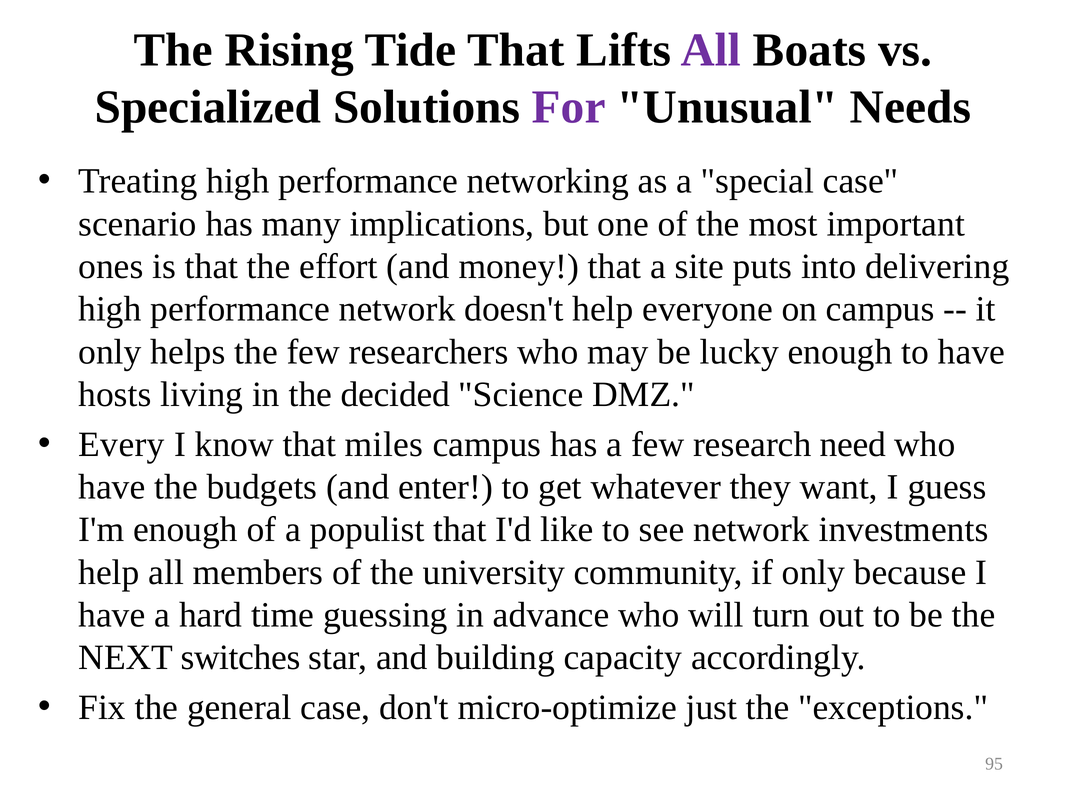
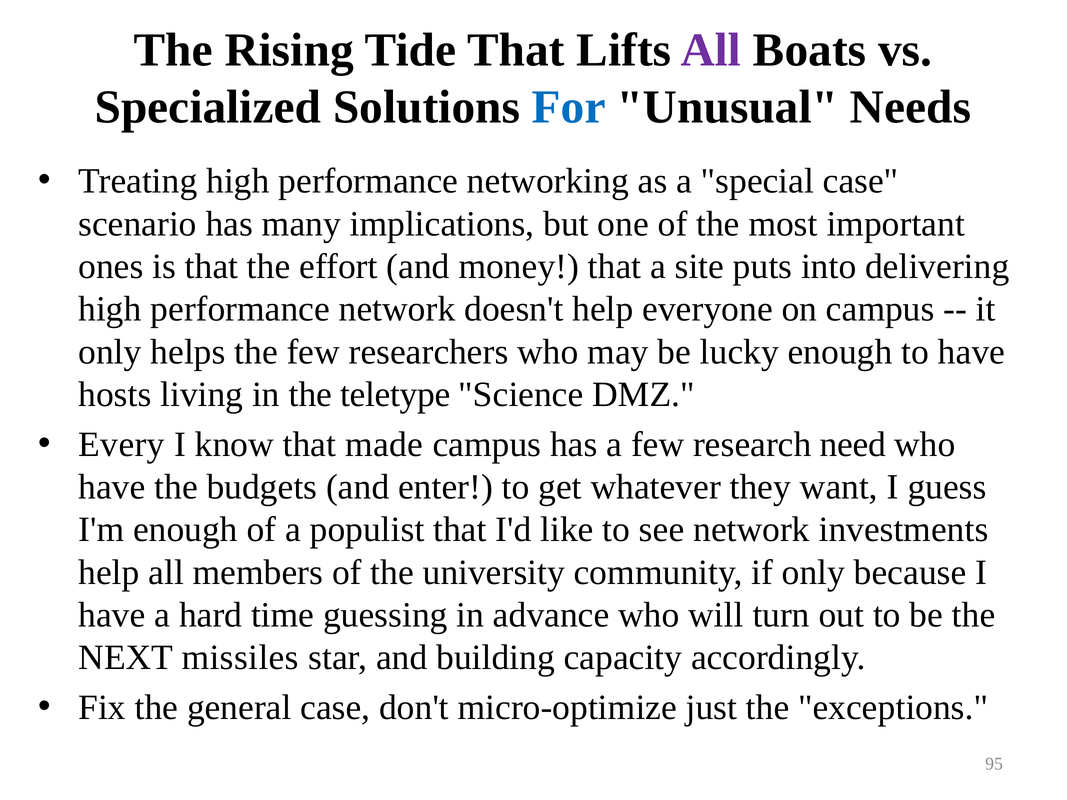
For colour: purple -> blue
decided: decided -> teletype
miles: miles -> made
switches: switches -> missiles
